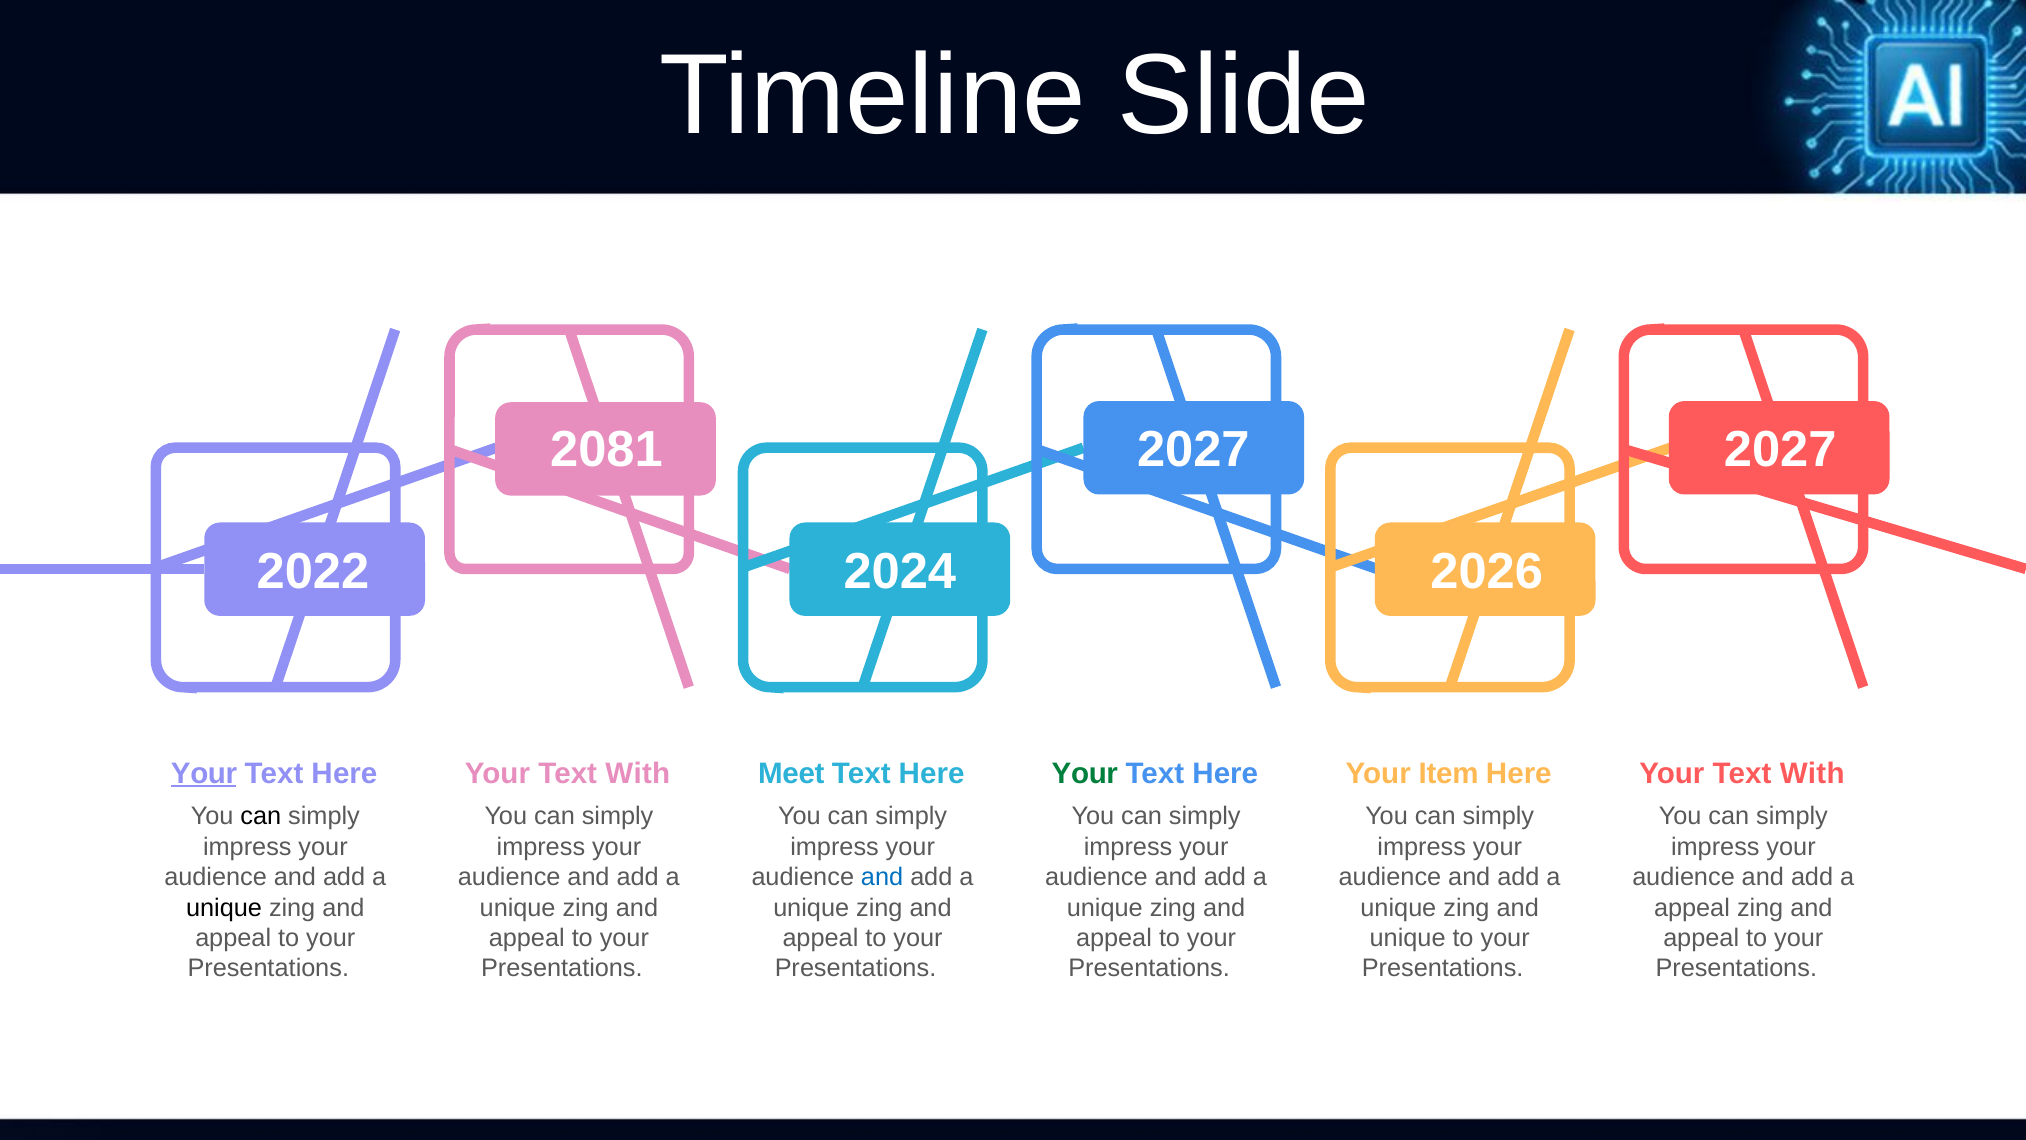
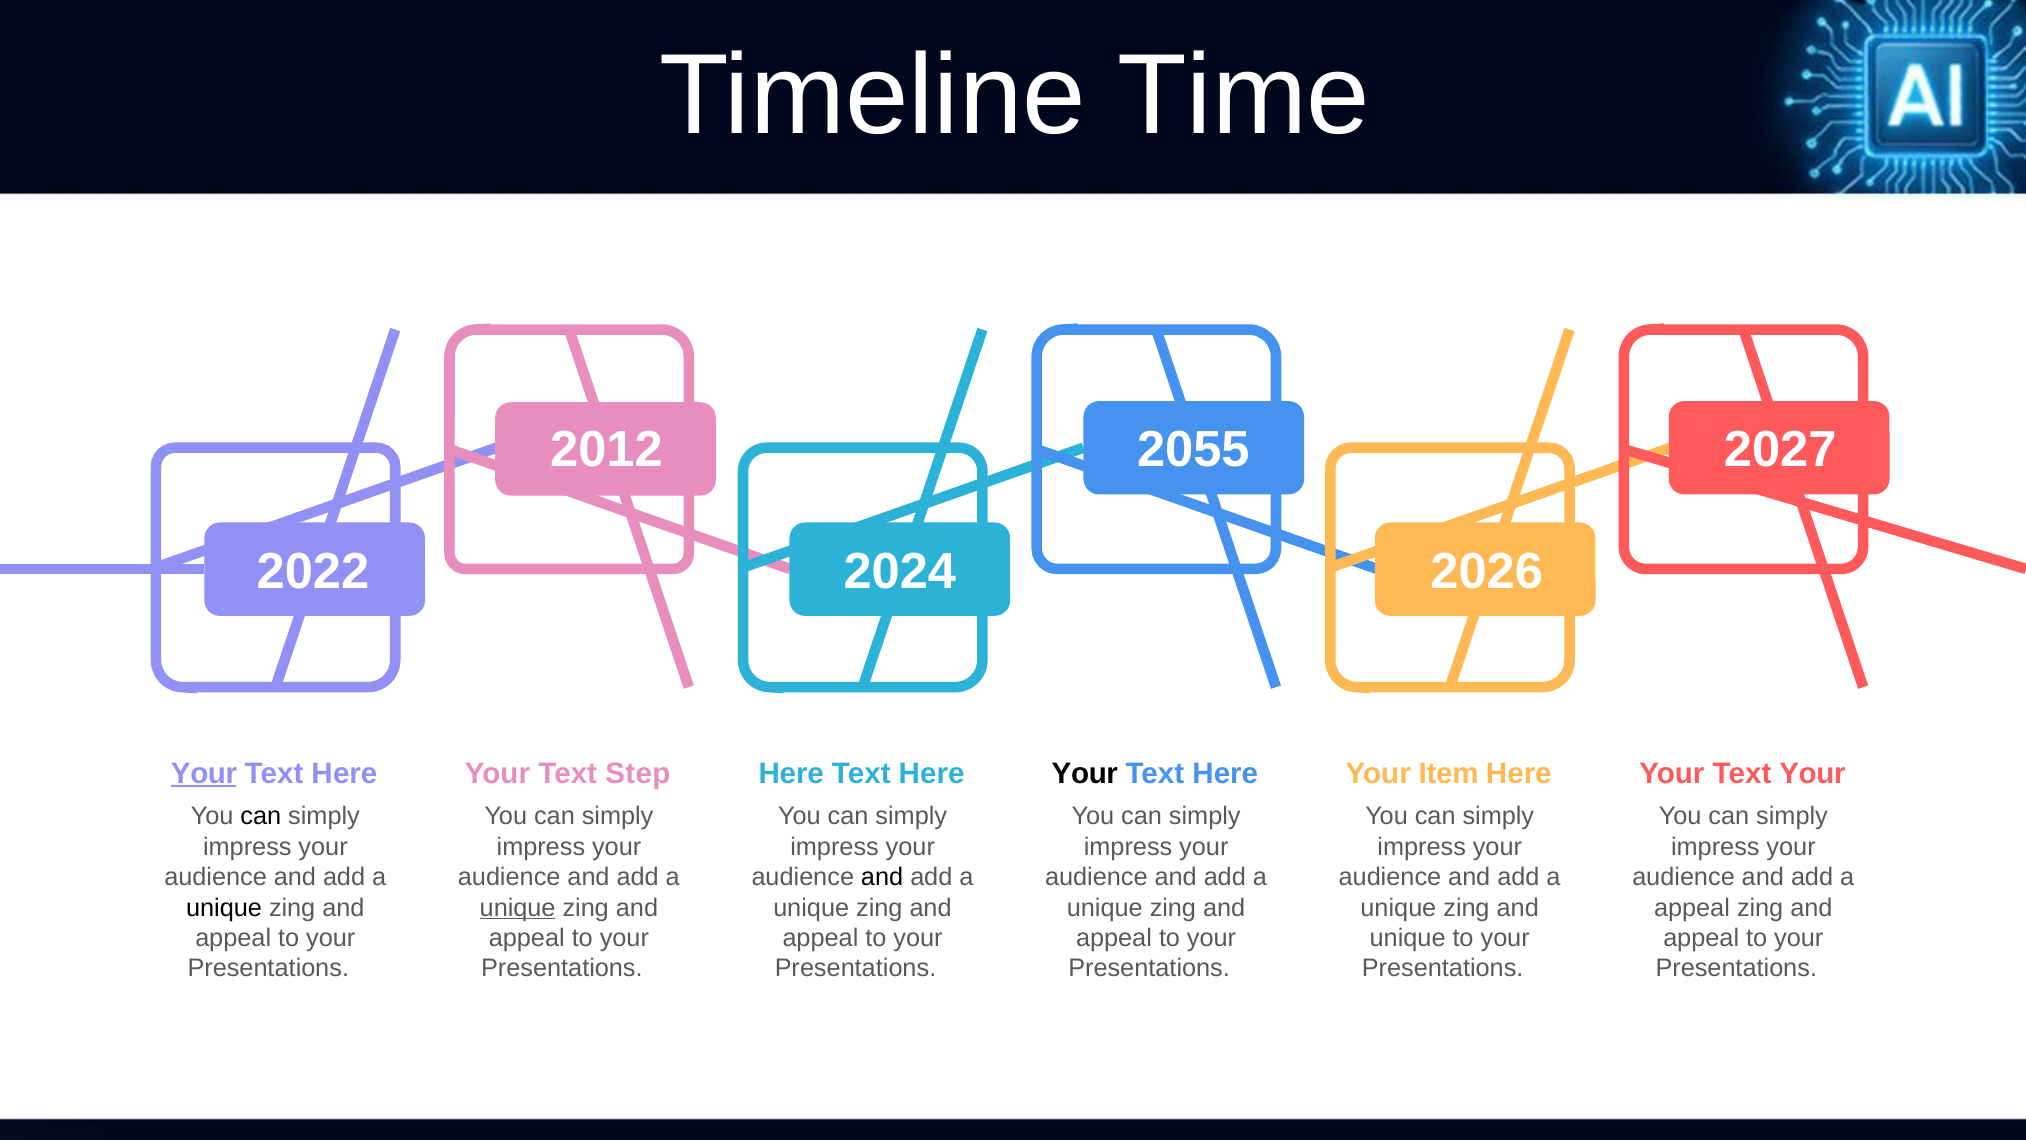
Slide: Slide -> Time
2081: 2081 -> 2012
2027 at (1193, 450): 2027 -> 2055
With at (638, 773): With -> Step
Meet at (791, 773): Meet -> Here
Your at (1085, 773) colour: green -> black
With at (1812, 773): With -> Your
and at (882, 877) colour: blue -> black
unique at (518, 908) underline: none -> present
